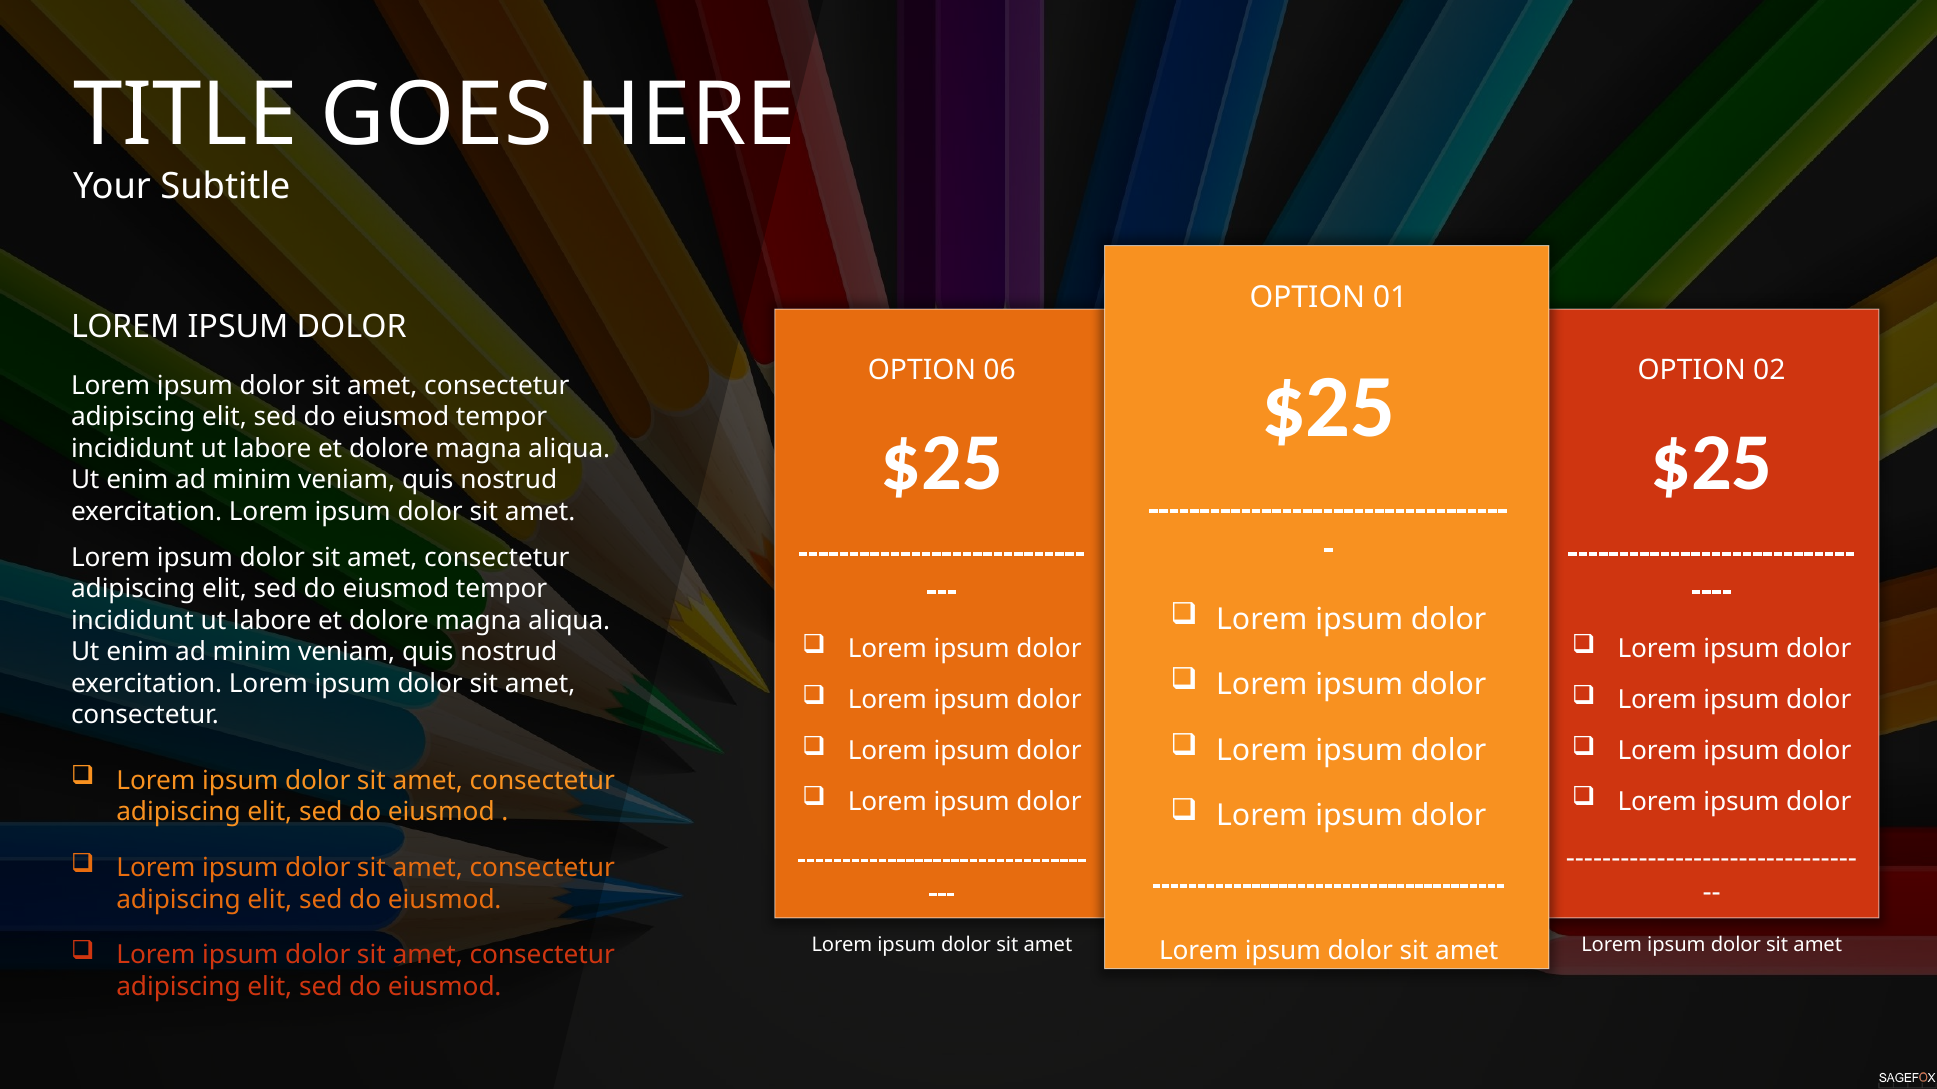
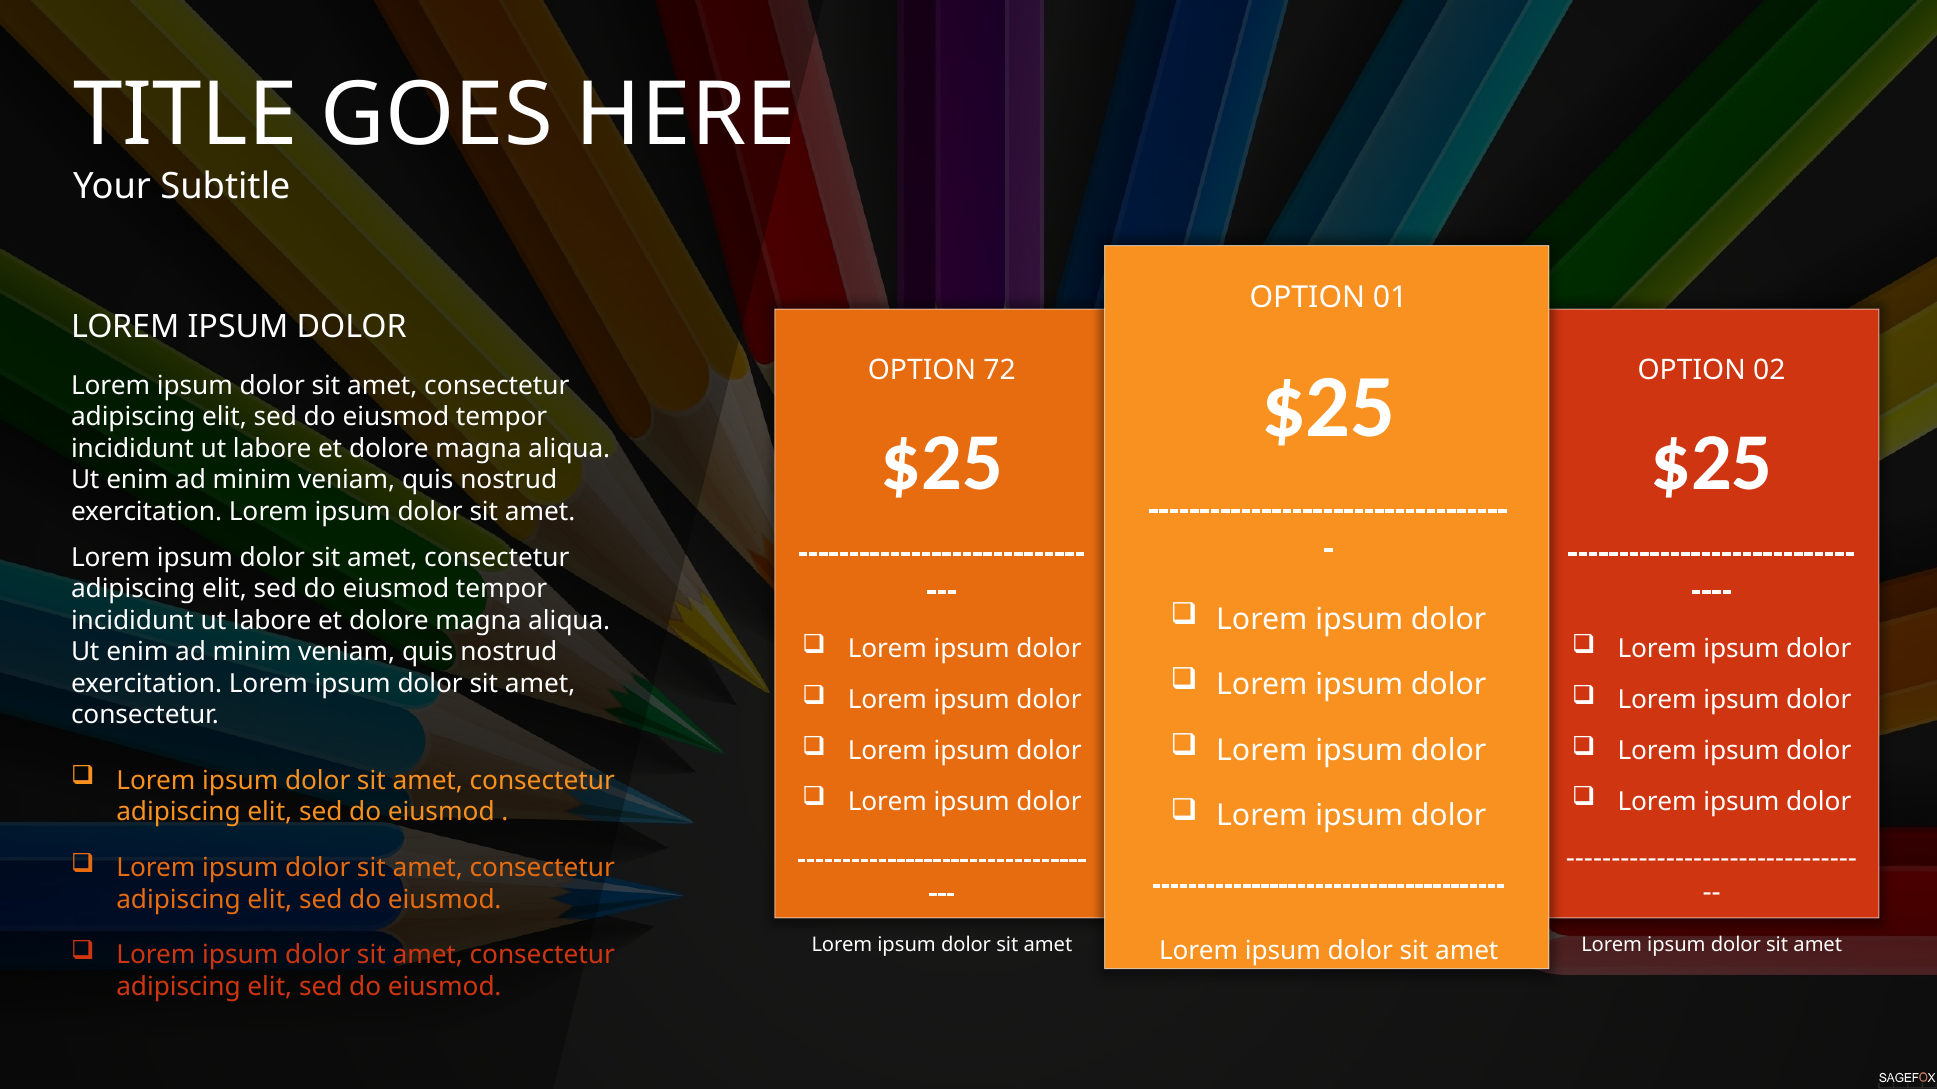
06: 06 -> 72
